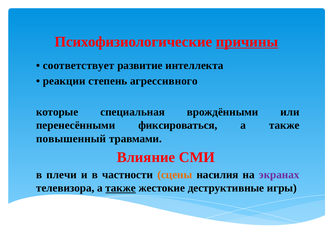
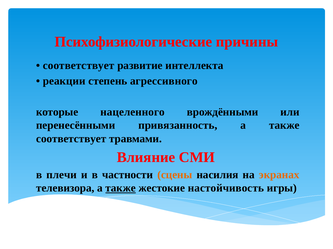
причины underline: present -> none
специальная: специальная -> нацеленного
фиксироваться: фиксироваться -> привязанность
повышенный at (71, 139): повышенный -> соответствует
экранах colour: purple -> orange
деструктивные: деструктивные -> настойчивость
